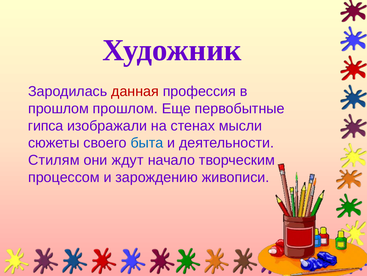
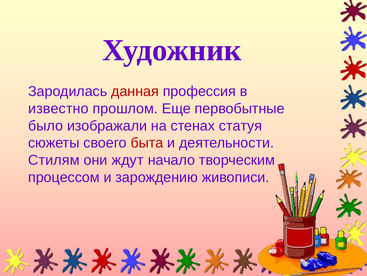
прошлом at (59, 108): прошлом -> известно
гипса: гипса -> было
мысли: мысли -> статуя
быта colour: blue -> red
